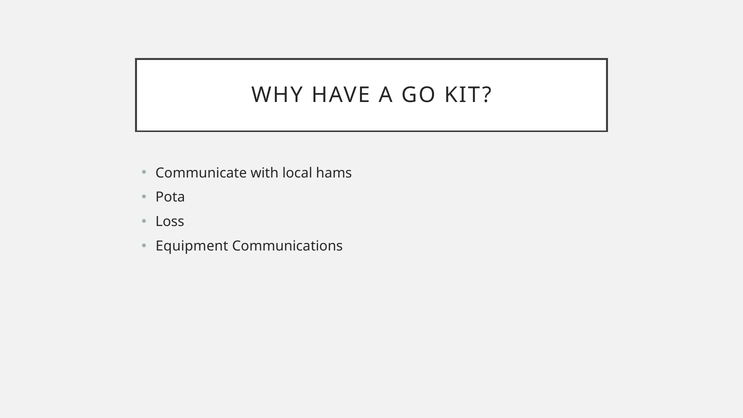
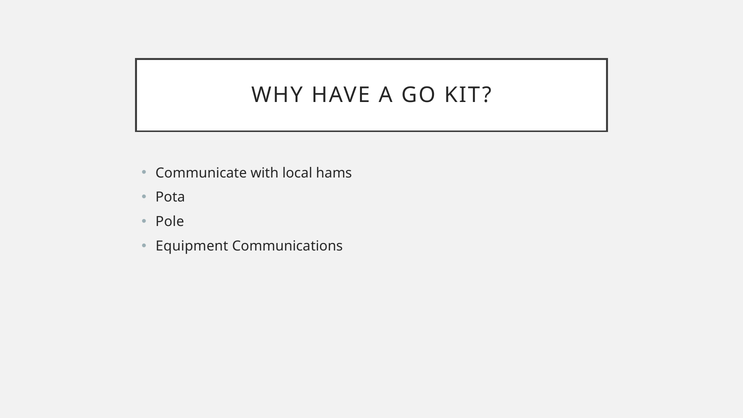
Loss: Loss -> Pole
